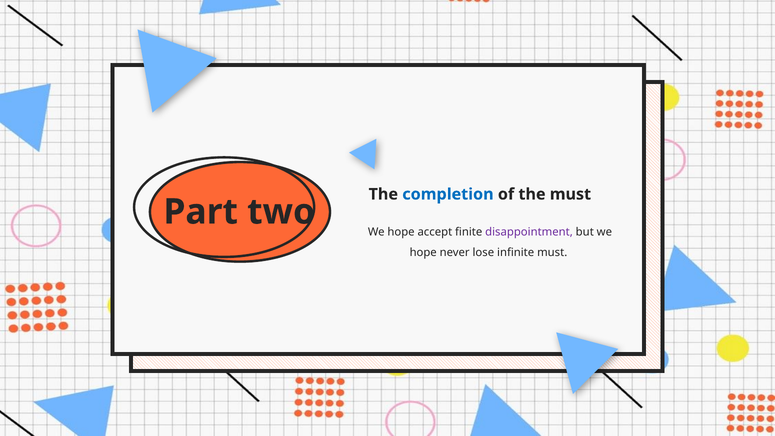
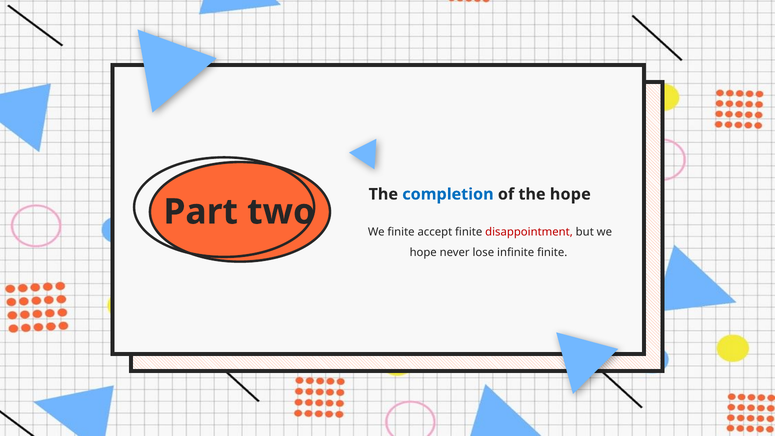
the must: must -> hope
hope at (401, 232): hope -> finite
disappointment colour: purple -> red
infinite must: must -> finite
